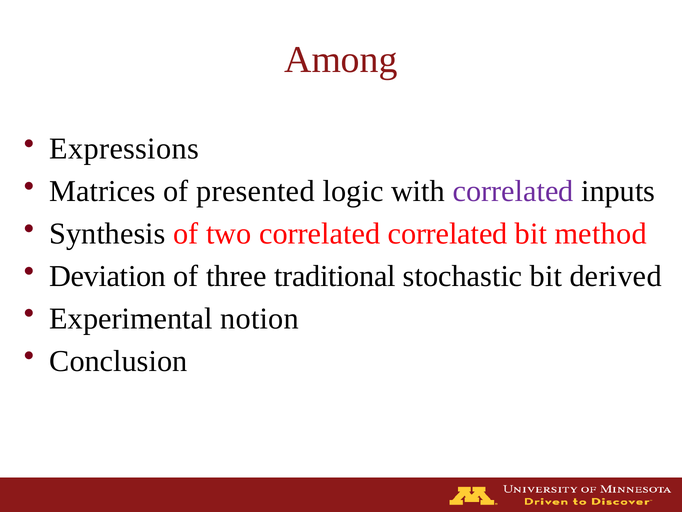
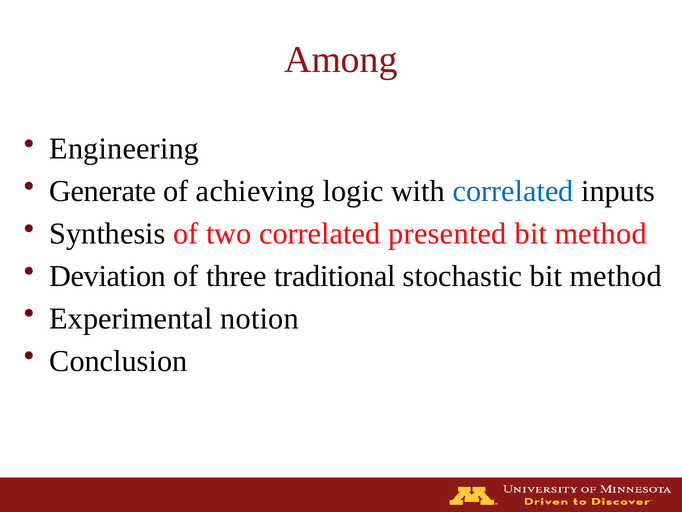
Expressions: Expressions -> Engineering
Matrices: Matrices -> Generate
presented: presented -> achieving
correlated at (513, 191) colour: purple -> blue
correlated correlated: correlated -> presented
stochastic bit derived: derived -> method
